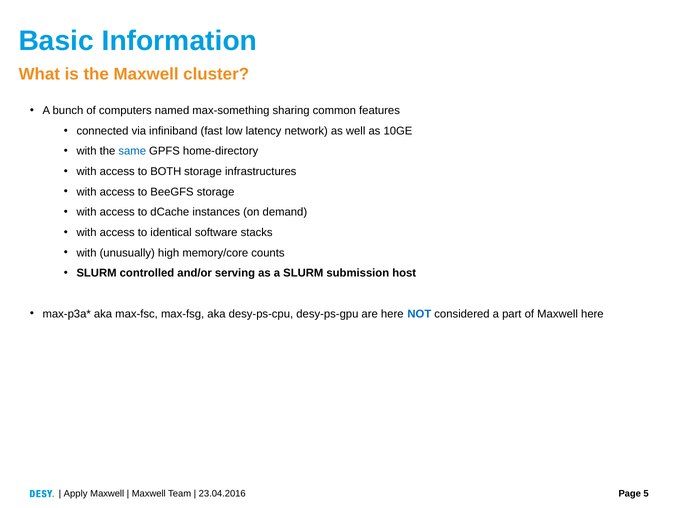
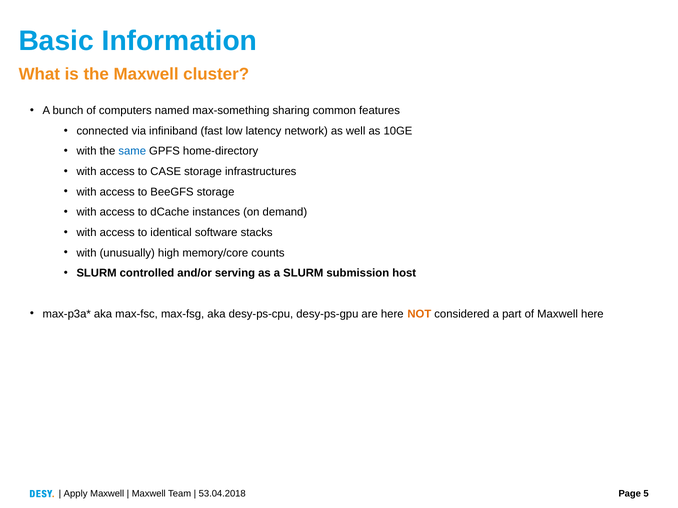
BOTH: BOTH -> CASE
NOT colour: blue -> orange
23.04.2016: 23.04.2016 -> 53.04.2018
